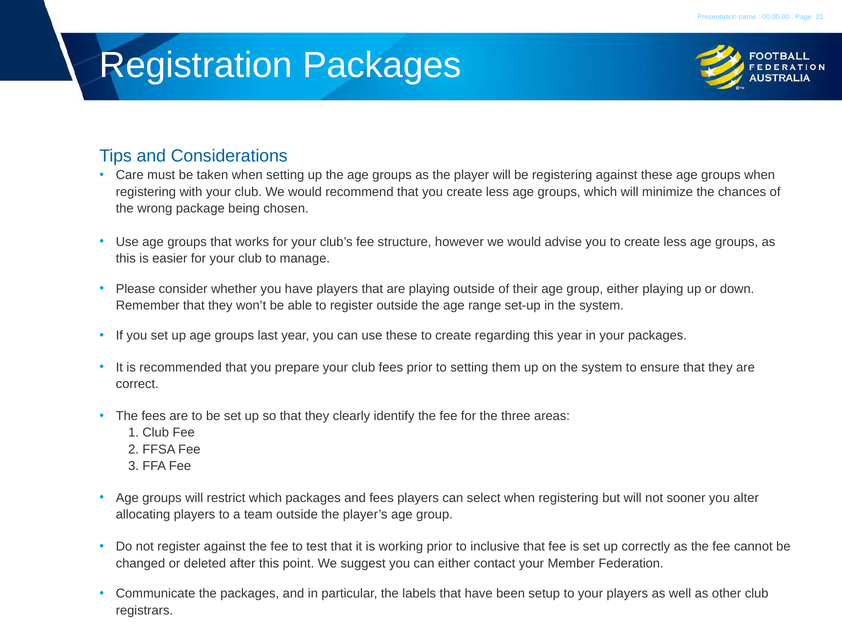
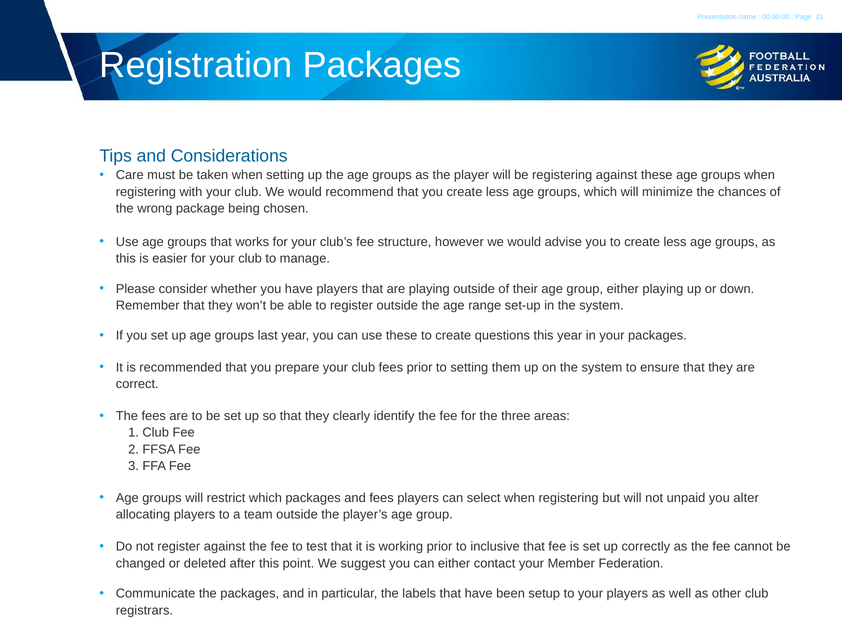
regarding: regarding -> questions
sooner: sooner -> unpaid
